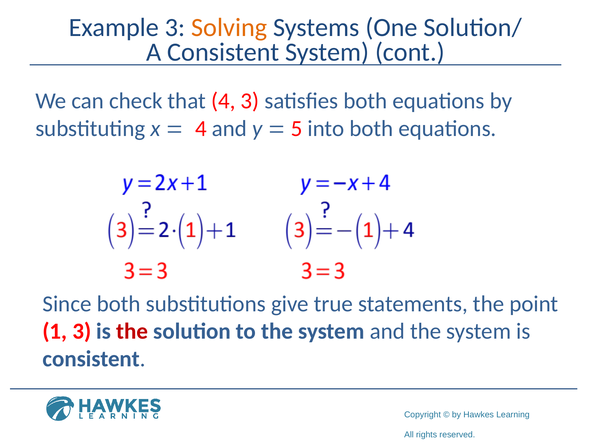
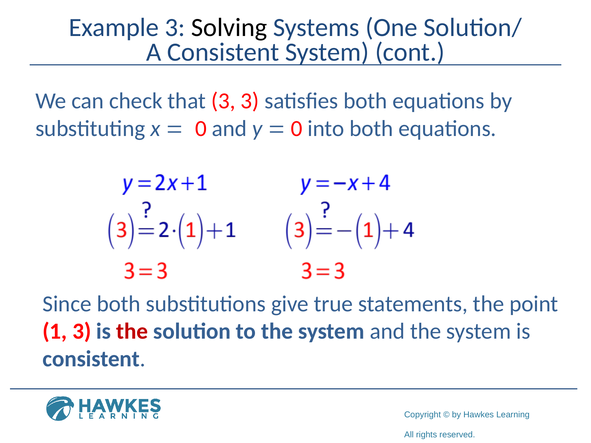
Solving colour: orange -> black
that 4: 4 -> 3
4 at (201, 129): 4 -> 0
5 at (297, 129): 5 -> 0
